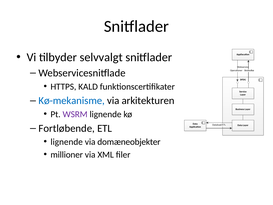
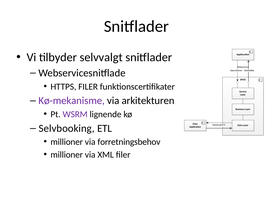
HTTPS KALD: KALD -> FILER
Kø-mekanisme colour: blue -> purple
Fortløbende: Fortløbende -> Selvbooking
lignende at (67, 142): lignende -> millioner
domæneobjekter: domæneobjekter -> forretningsbehov
